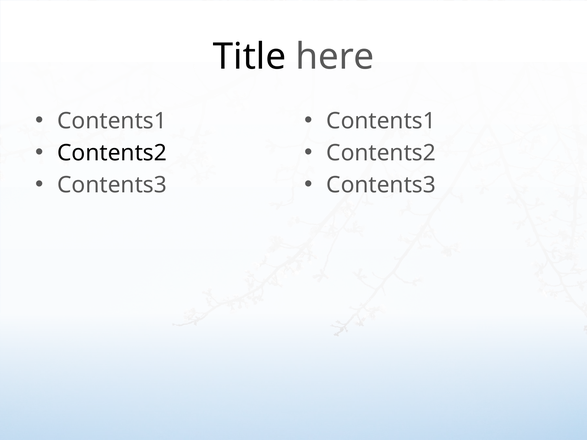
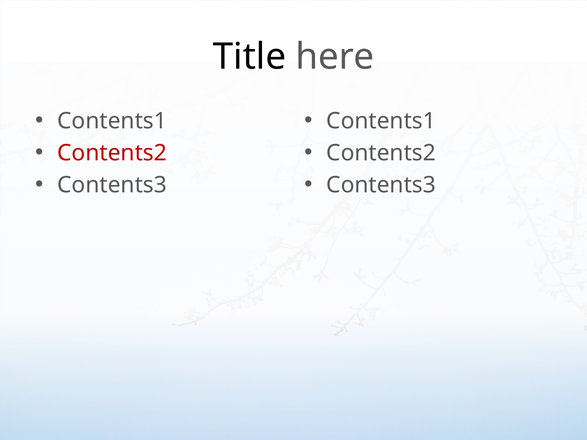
Contents2 at (112, 153) colour: black -> red
